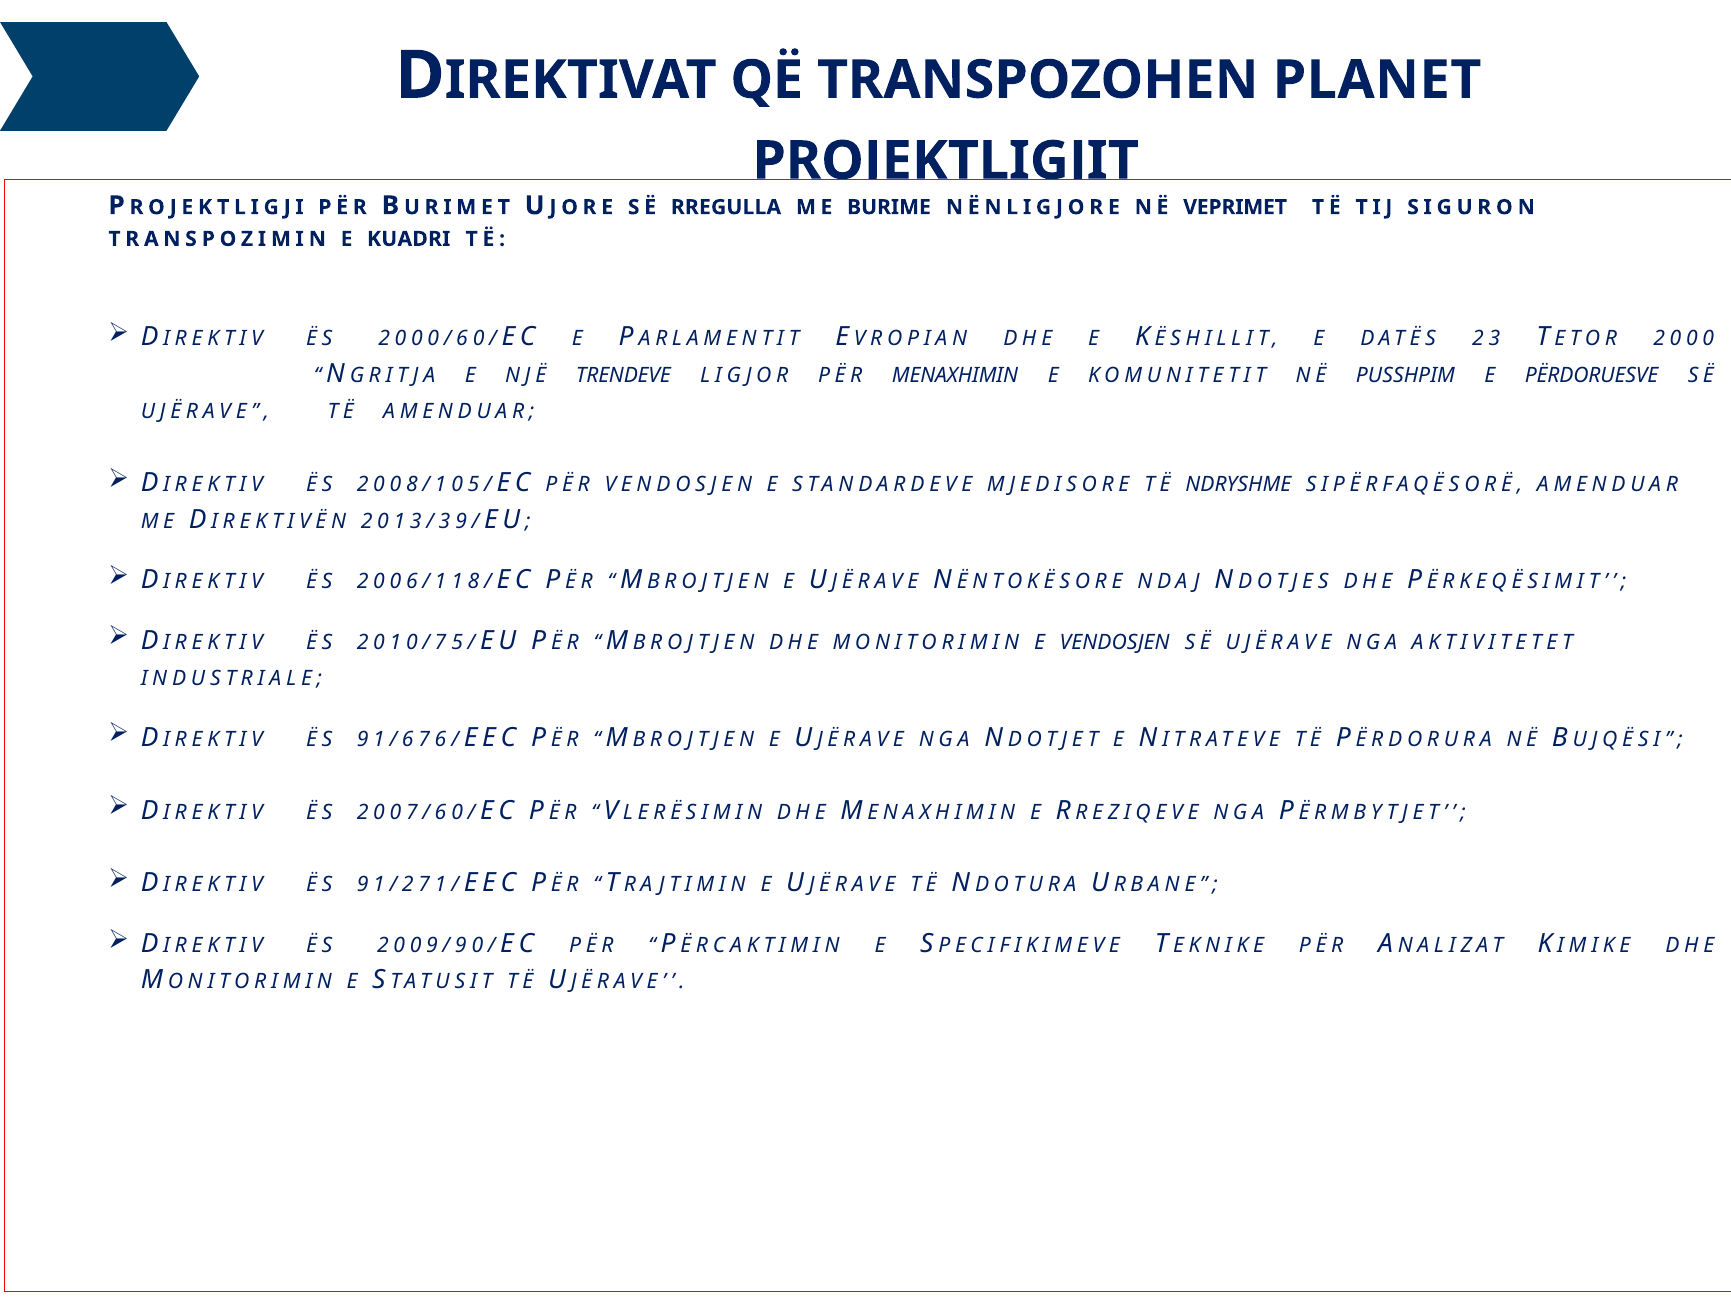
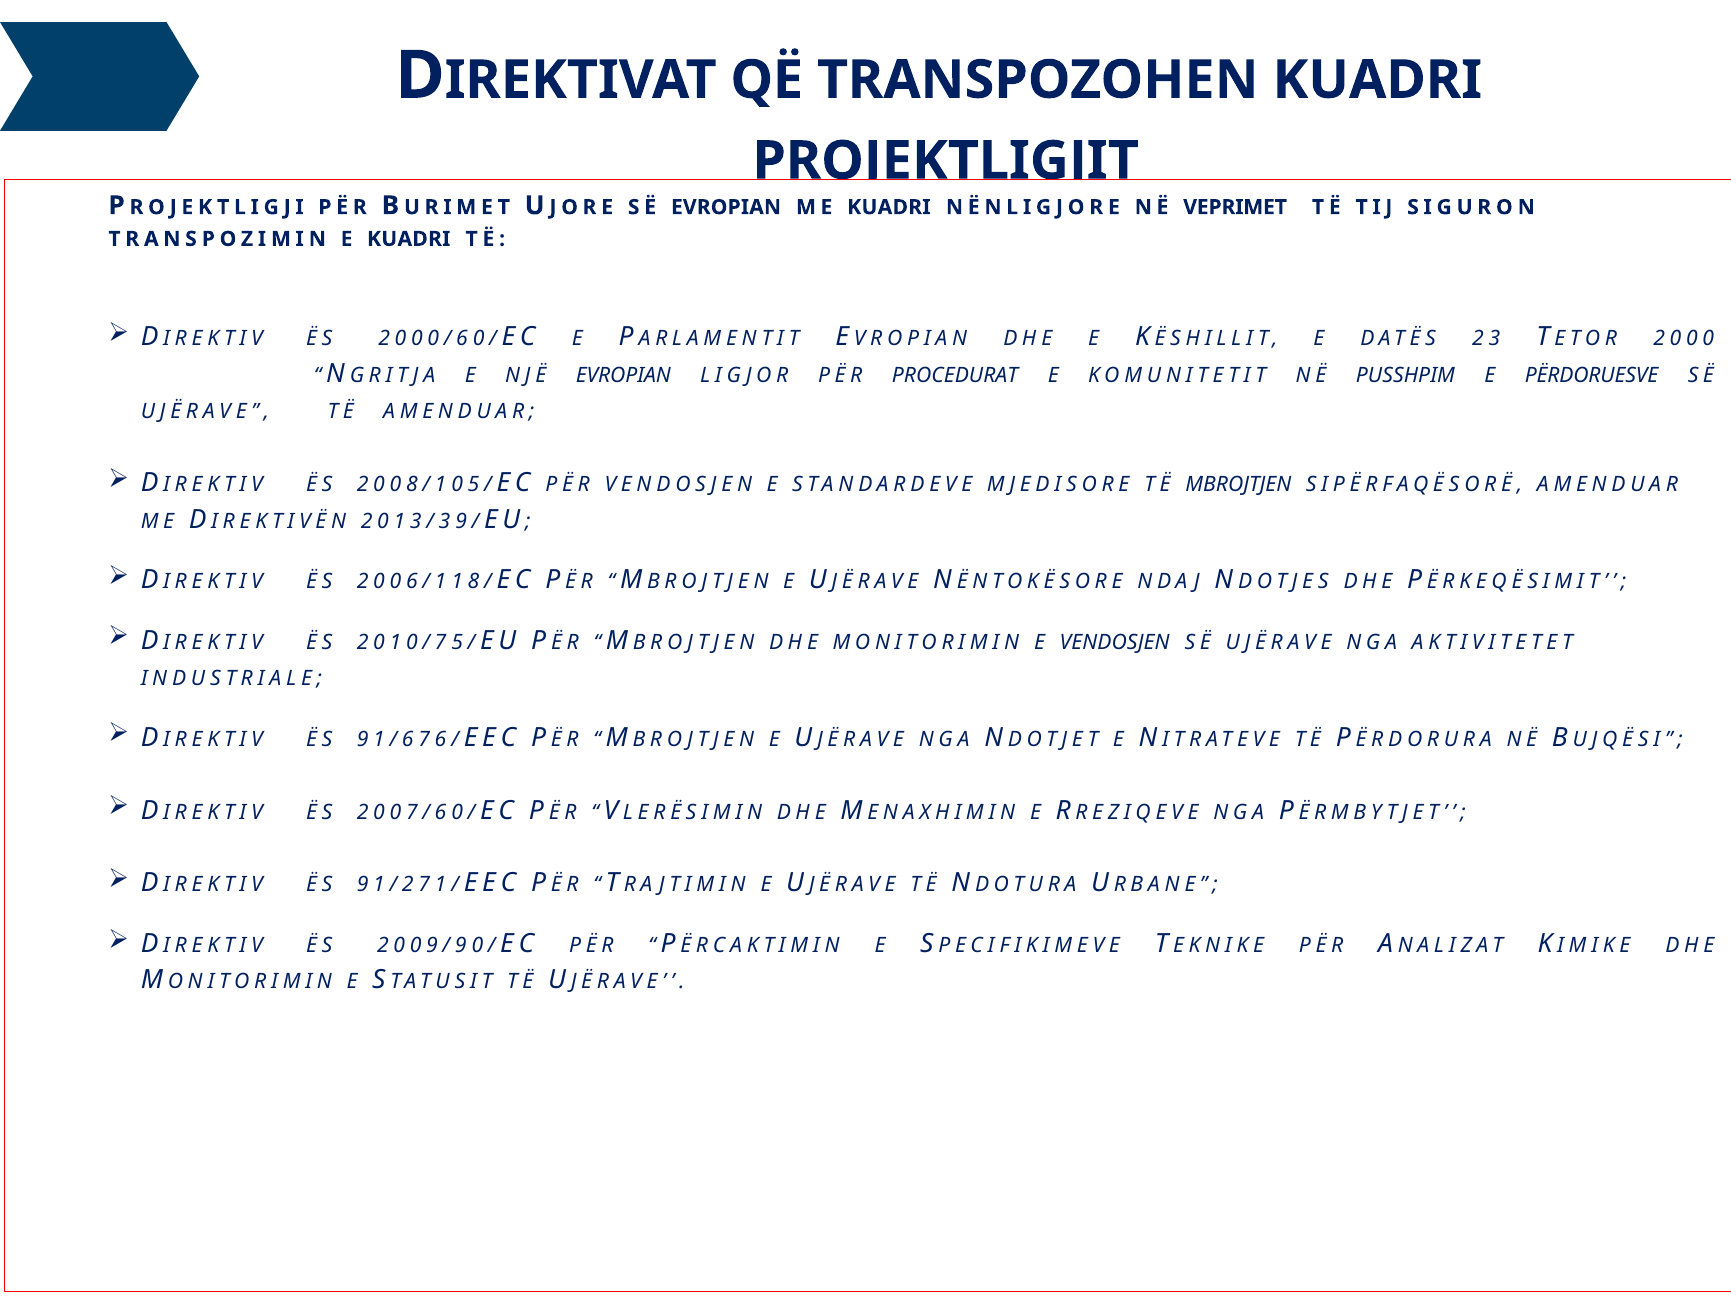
TRANSPOZOHEN PLANET: PLANET -> KUADRI
SË RREGULLA: RREGULLA -> EVROPIAN
ME BURIME: BURIME -> KUADRI
NJË TRENDEVE: TRENDEVE -> EVROPIAN
PËR MENAXHIMIN: MENAXHIMIN -> PROCEDURAT
TË NDRYSHME: NDRYSHME -> MBROJTJEN
